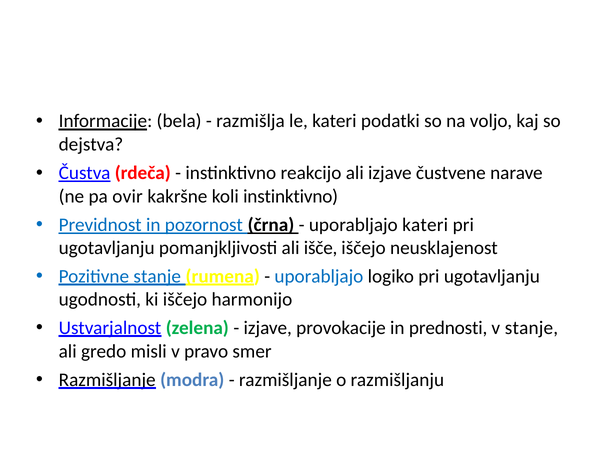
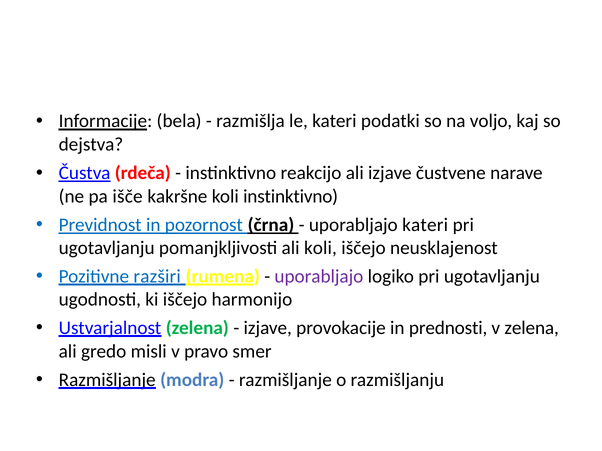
ovir: ovir -> išče
ali išče: išče -> koli
Pozitivne stanje: stanje -> razširi
uporabljajo at (319, 277) colour: blue -> purple
v stanje: stanje -> zelena
